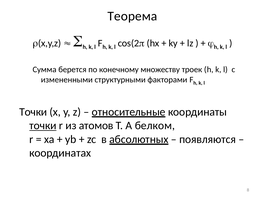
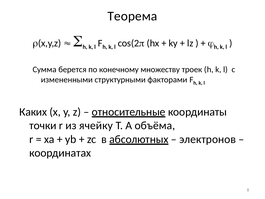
Точки at (33, 112): Точки -> Каких
точки at (43, 125) underline: present -> none
атомов: атомов -> ячейку
белком: белком -> объёма
появляются: появляются -> электронов
